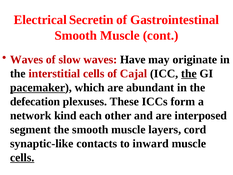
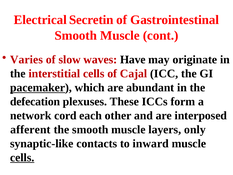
Waves at (27, 59): Waves -> Varies
the at (189, 73) underline: present -> none
kind: kind -> cord
segment: segment -> afferent
cord: cord -> only
